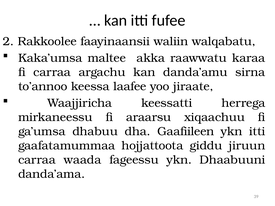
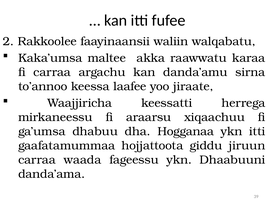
Gaafiileen: Gaafiileen -> Hogganaa
